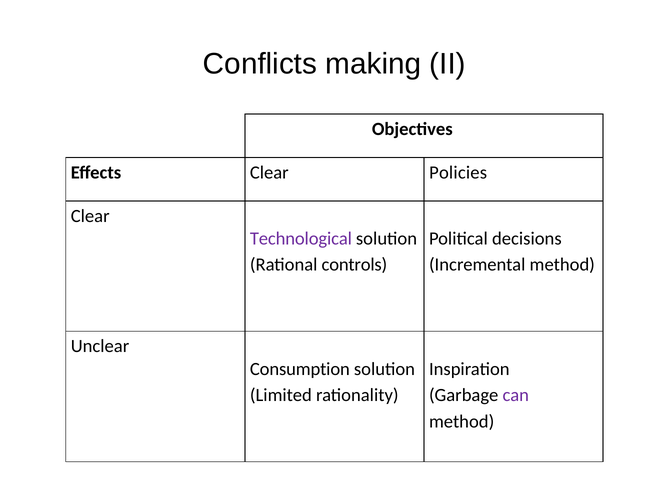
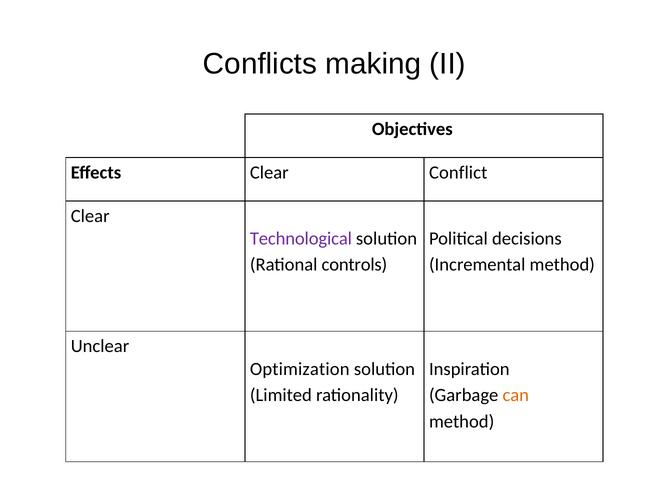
Policies: Policies -> Conflict
Consumption: Consumption -> Optimization
can colour: purple -> orange
